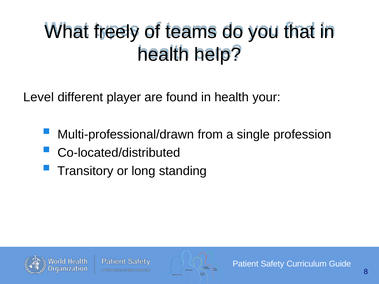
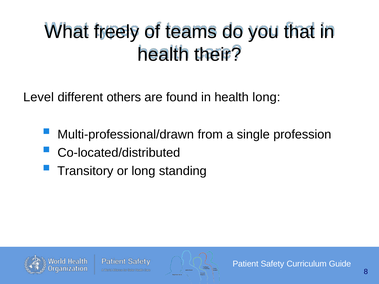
help: help -> their
player: player -> others
health your: your -> long
